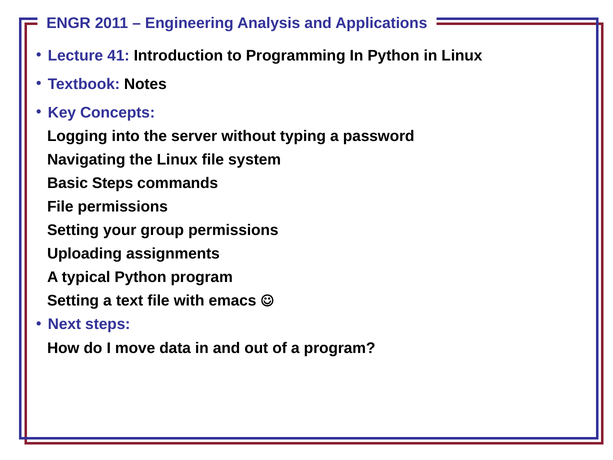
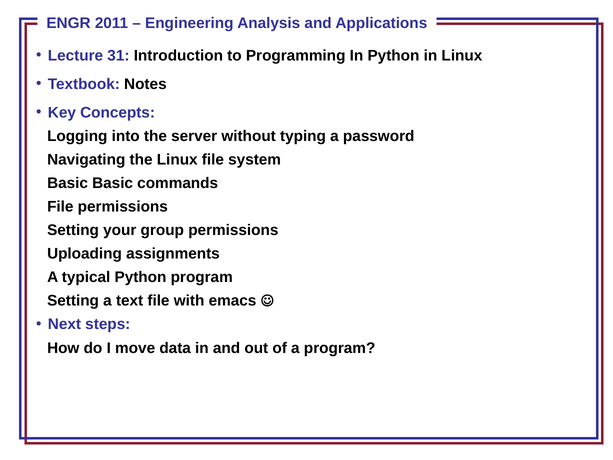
41: 41 -> 31
Basic Steps: Steps -> Basic
